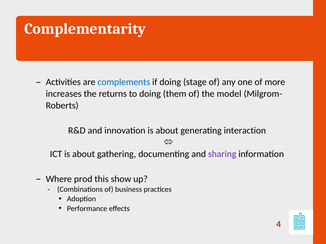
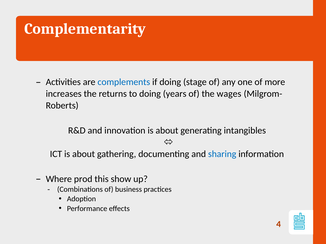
them: them -> years
model: model -> wages
interaction: interaction -> intangibles
sharing colour: purple -> blue
